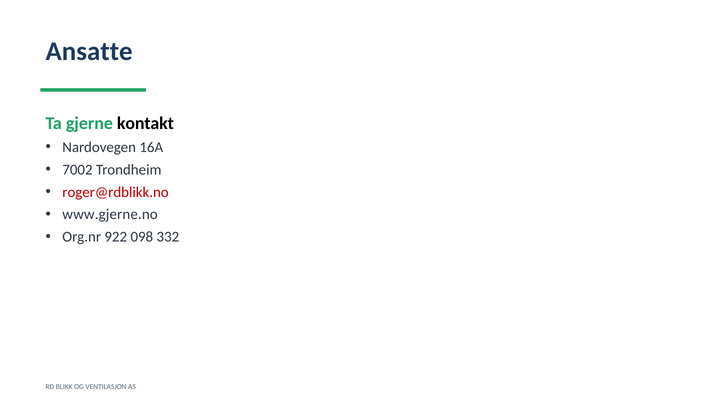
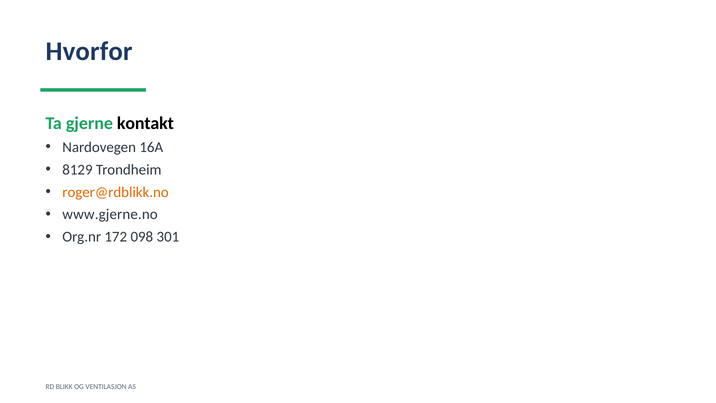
Ansatte: Ansatte -> Hvorfor
7002: 7002 -> 8129
roger@rdblikk.no colour: red -> orange
922: 922 -> 172
332: 332 -> 301
